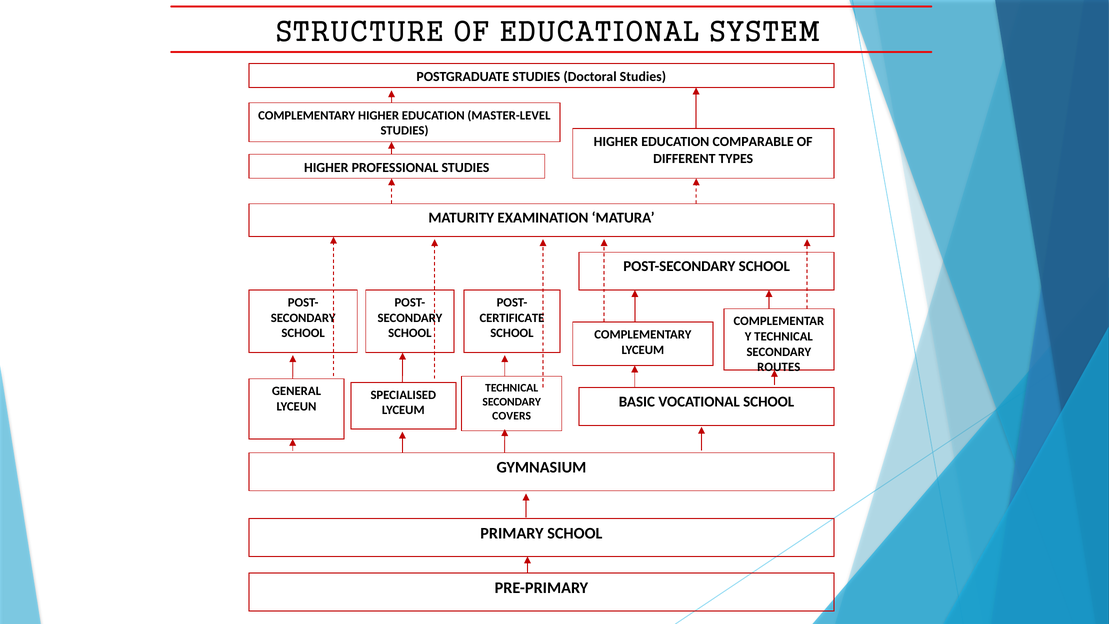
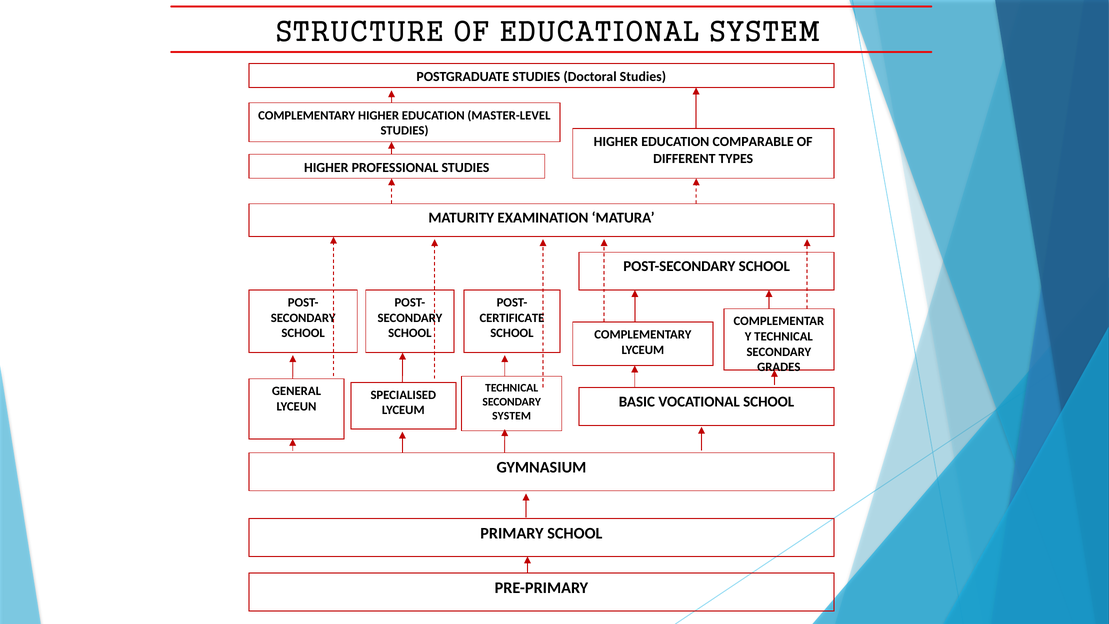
ROUTES: ROUTES -> GRADES
COVERS at (512, 416): COVERS -> SYSTEM
